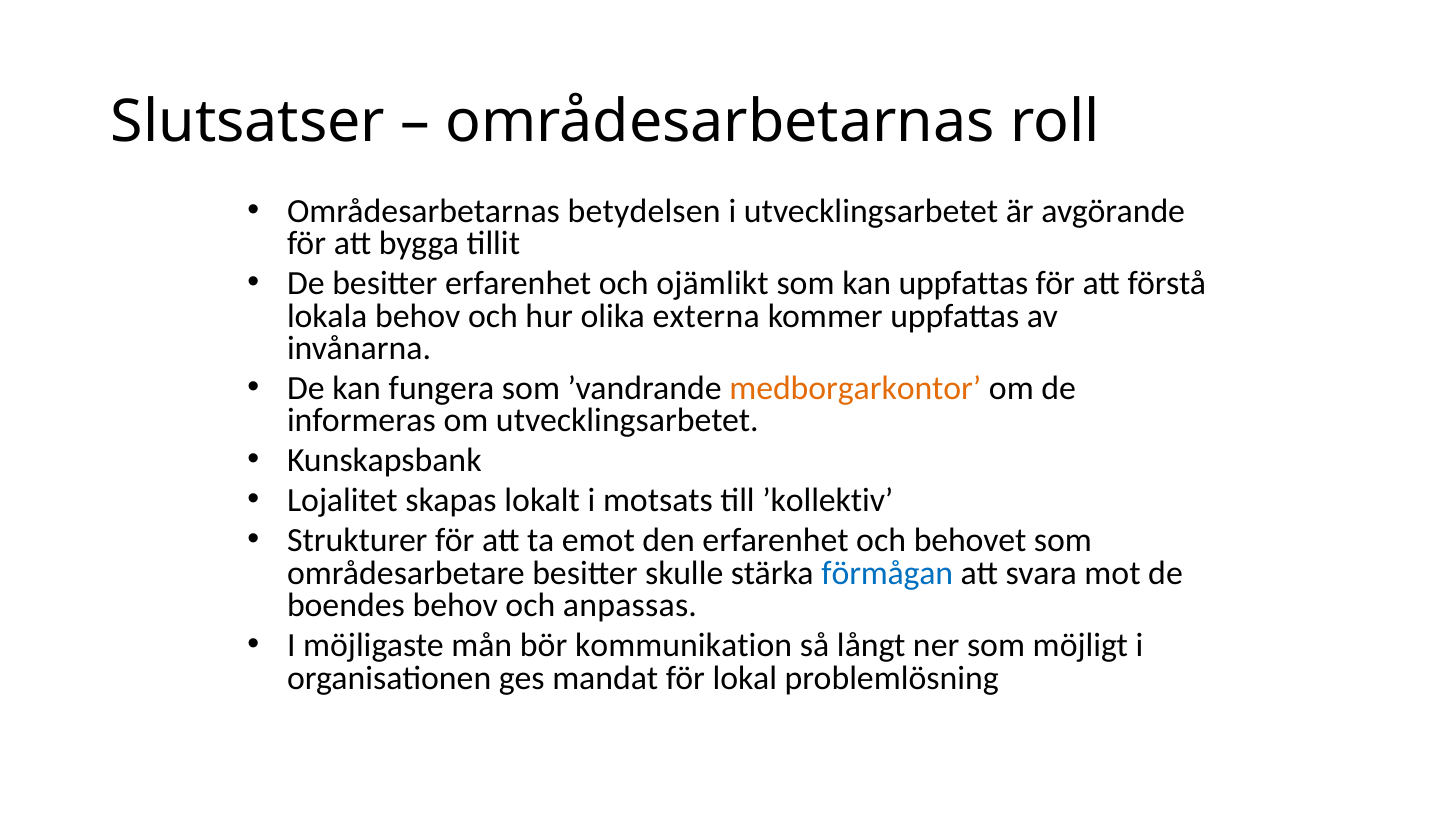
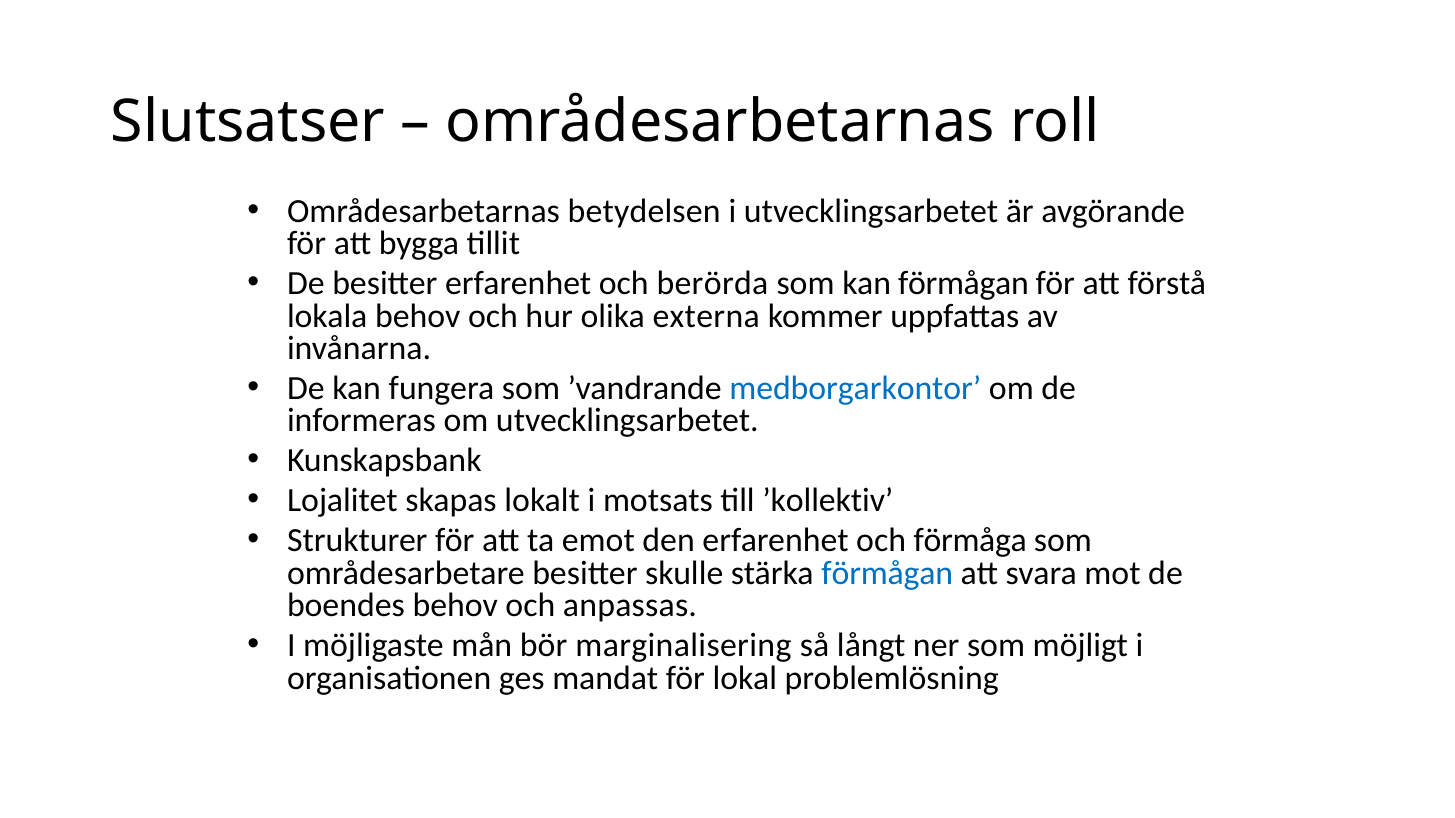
ojämlikt: ojämlikt -> berörda
kan uppfattas: uppfattas -> förmågan
medborgarkontor colour: orange -> blue
behovet: behovet -> förmåga
kommunikation: kommunikation -> marginalisering
